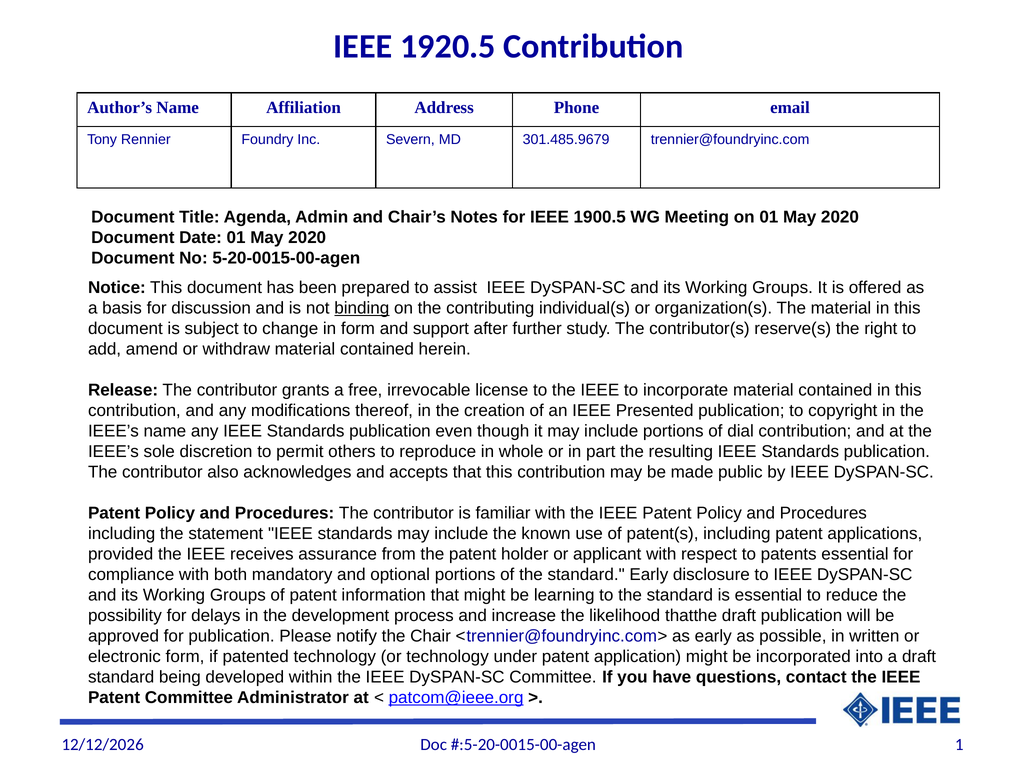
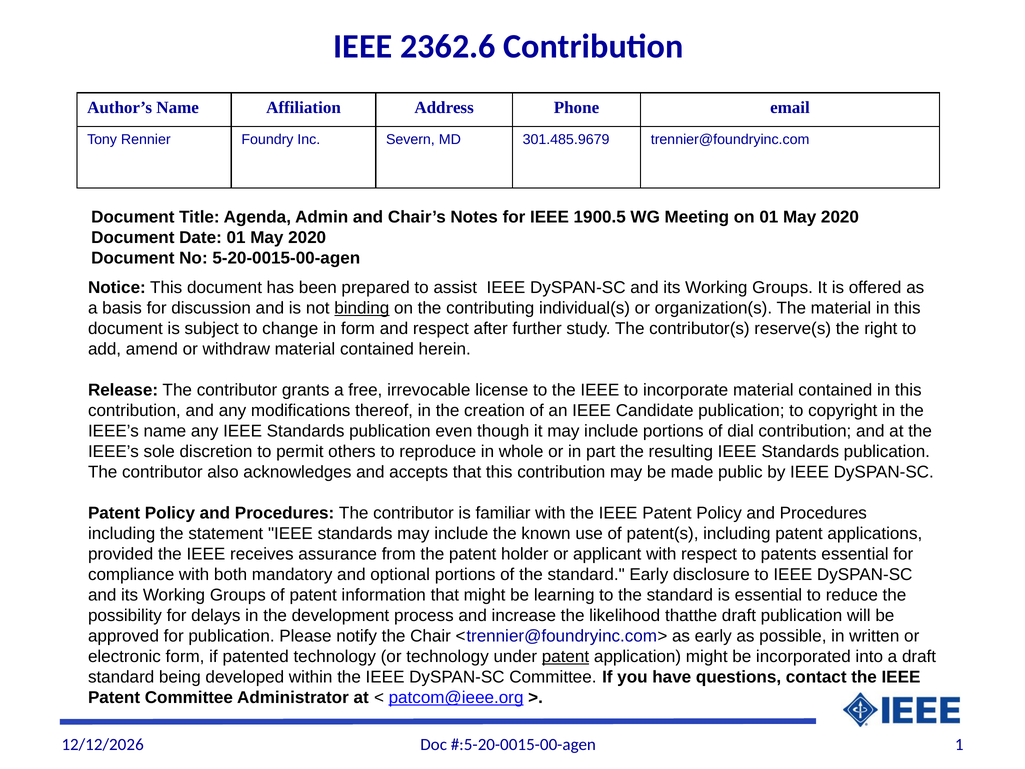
1920.5: 1920.5 -> 2362.6
and support: support -> respect
Presented: Presented -> Candidate
patent at (565, 656) underline: none -> present
